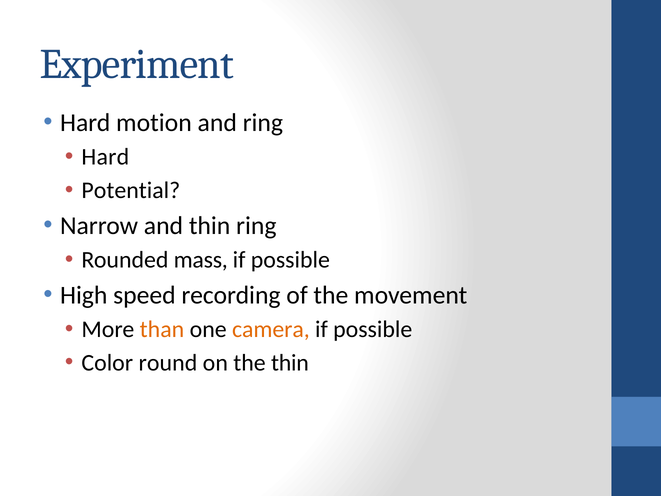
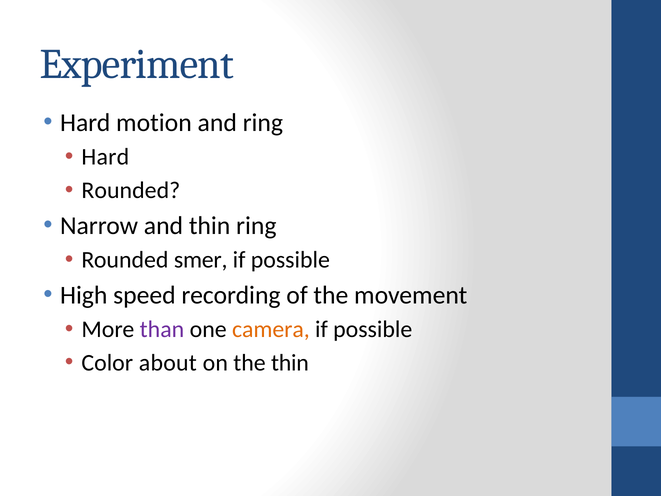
Potential at (131, 190): Potential -> Rounded
mass: mass -> smer
than colour: orange -> purple
round: round -> about
